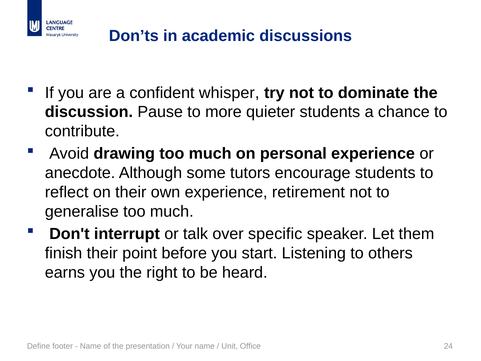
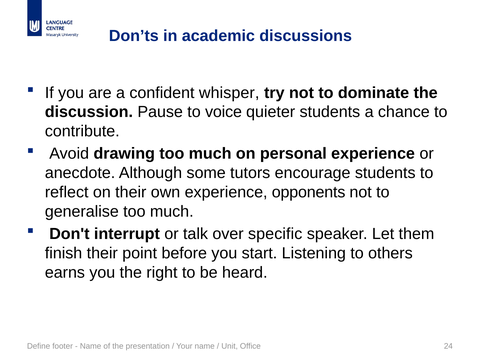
more: more -> voice
retirement: retirement -> opponents
